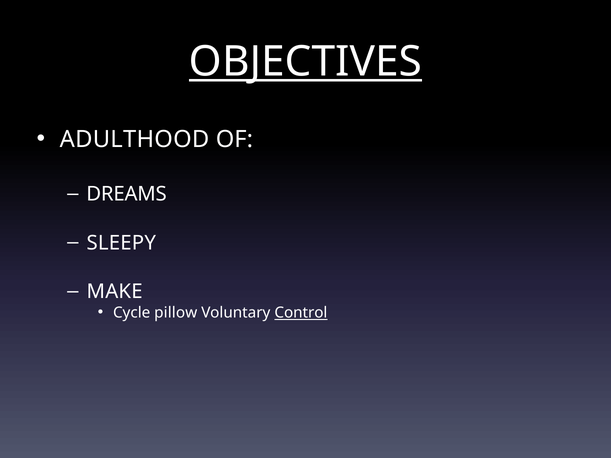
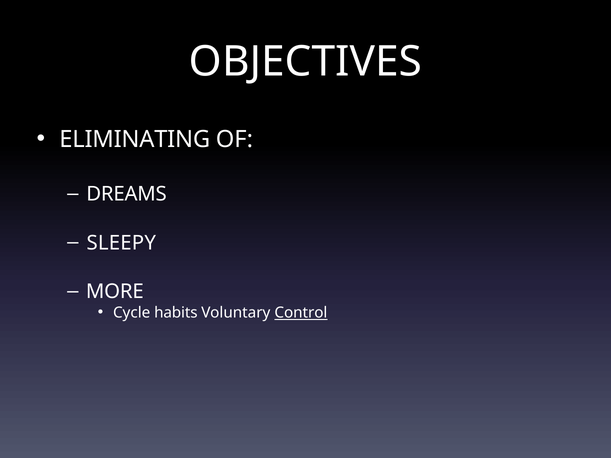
OBJECTIVES underline: present -> none
ADULTHOOD: ADULTHOOD -> ELIMINATING
MAKE: MAKE -> MORE
pillow: pillow -> habits
